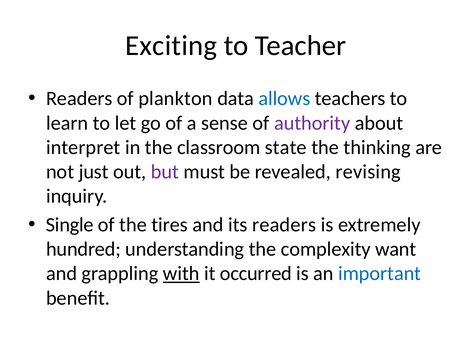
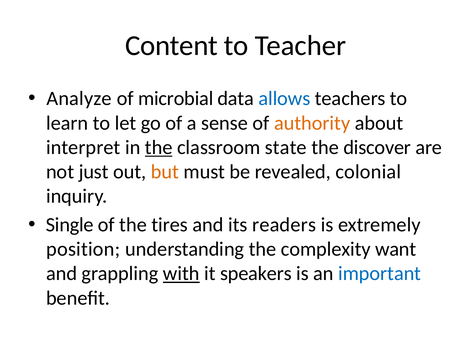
Exciting: Exciting -> Content
Readers at (79, 99): Readers -> Analyze
plankton: plankton -> microbial
authority colour: purple -> orange
the at (159, 147) underline: none -> present
thinking: thinking -> discover
but colour: purple -> orange
revising: revising -> colonial
hundred: hundred -> position
occurred: occurred -> speakers
